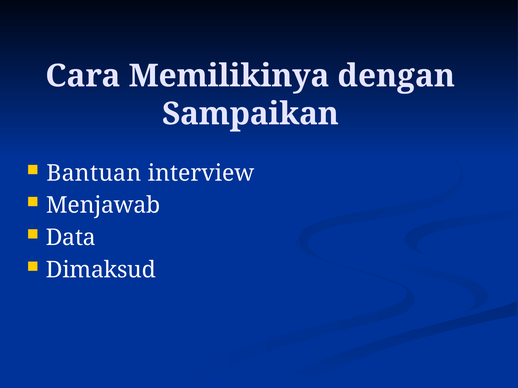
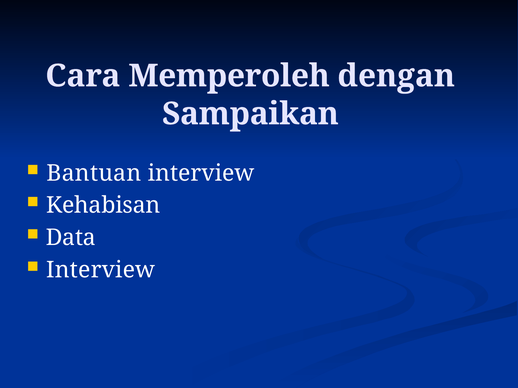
Memilikinya: Memilikinya -> Memperoleh
Menjawab: Menjawab -> Kehabisan
Dimaksud at (101, 270): Dimaksud -> Interview
